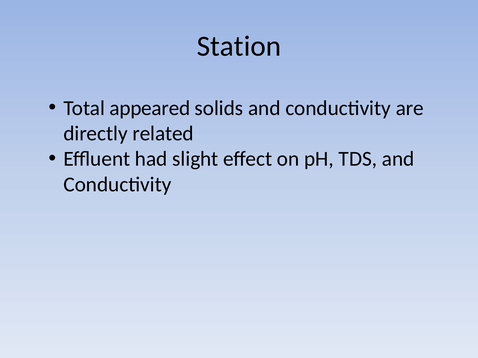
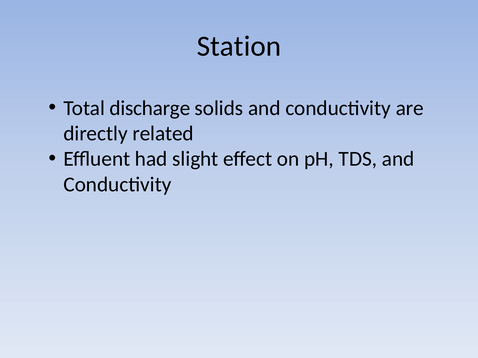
appeared: appeared -> discharge
